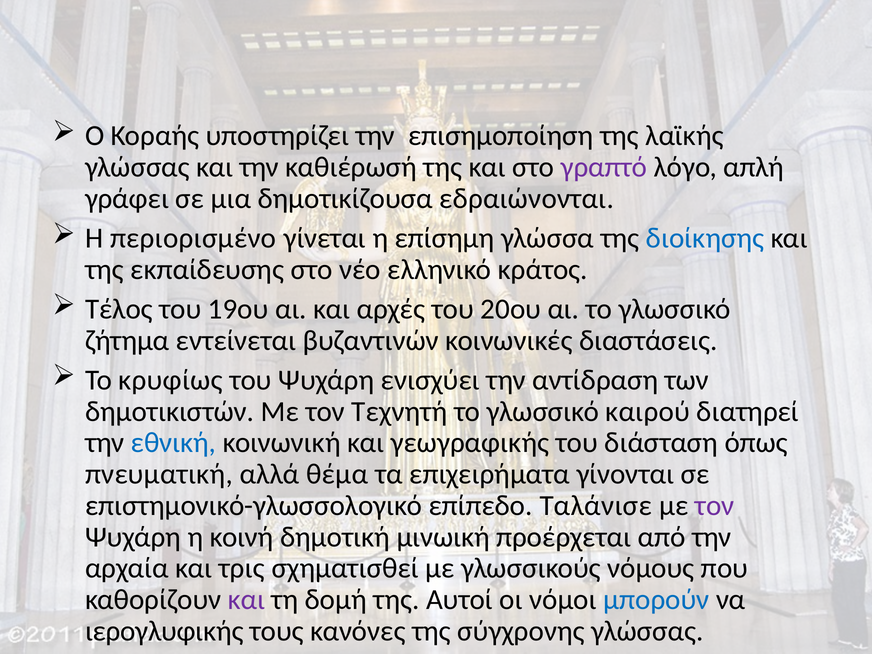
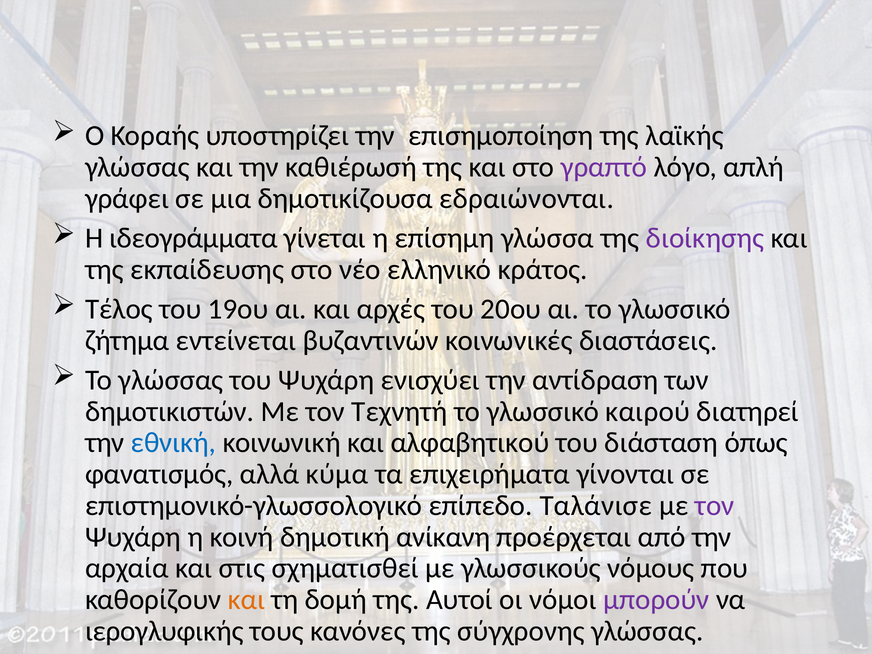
περιορισμένο: περιορισμένο -> ιδεογράμματα
διοίκησης colour: blue -> purple
Το κρυφίως: κρυφίως -> γλώσσας
γεωγραφικής: γεωγραφικής -> αλφαβητικού
πνευματική: πνευματική -> φανατισμός
θέμα: θέμα -> κύμα
μινωική: μινωική -> ανίκανη
τρις: τρις -> στις
και at (246, 600) colour: purple -> orange
μπορούν colour: blue -> purple
